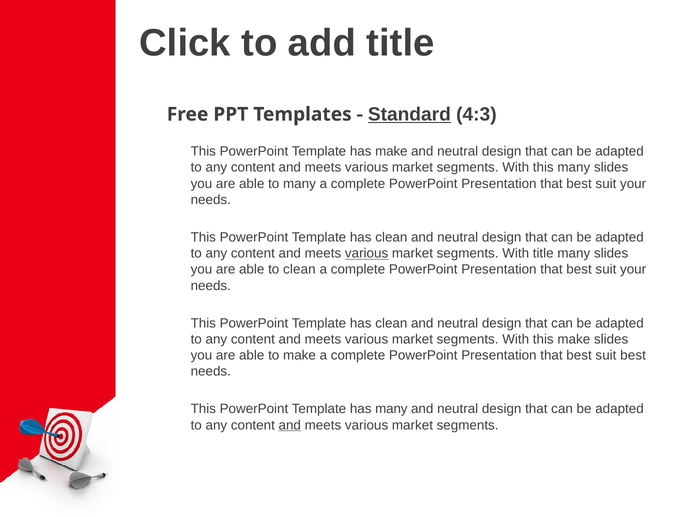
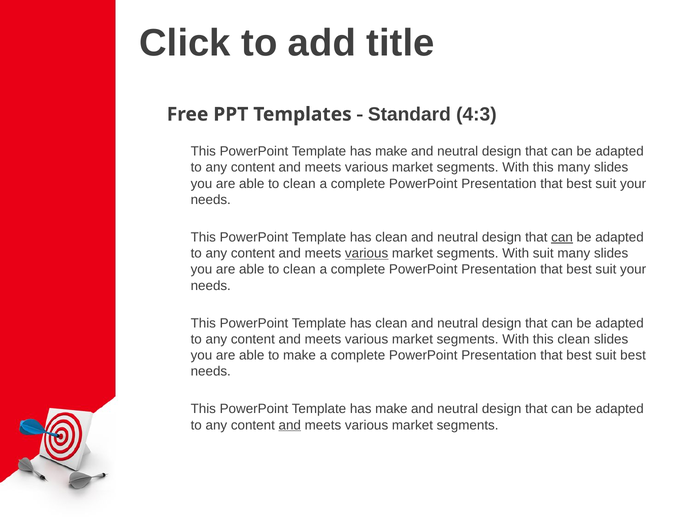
Standard underline: present -> none
many at (299, 184): many -> clean
can at (562, 237) underline: none -> present
With title: title -> suit
this make: make -> clean
many at (391, 409): many -> make
